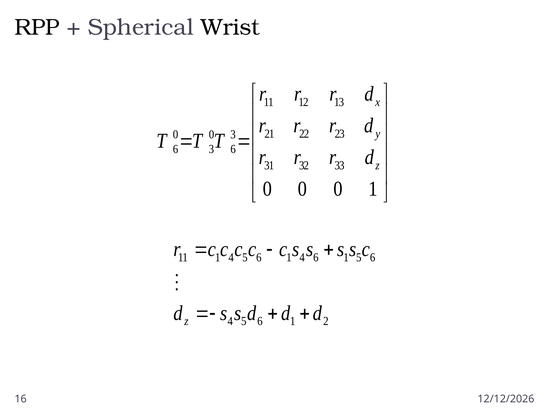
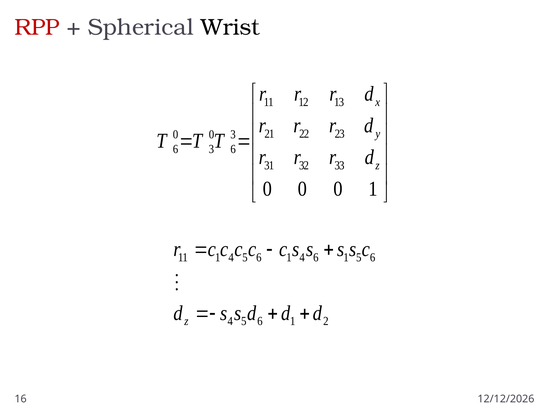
RPP colour: black -> red
